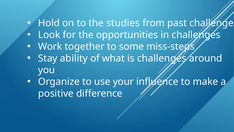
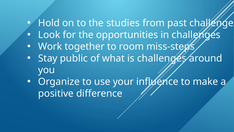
some: some -> room
ability: ability -> public
